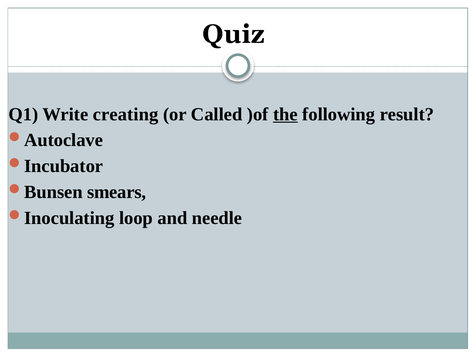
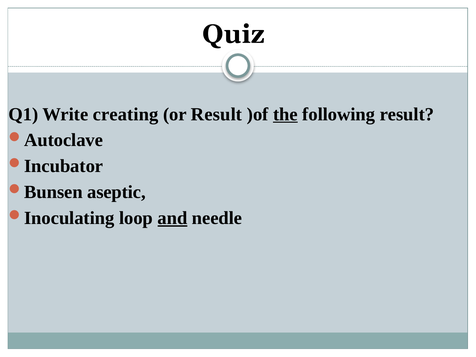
or Called: Called -> Result
smears: smears -> aseptic
and underline: none -> present
